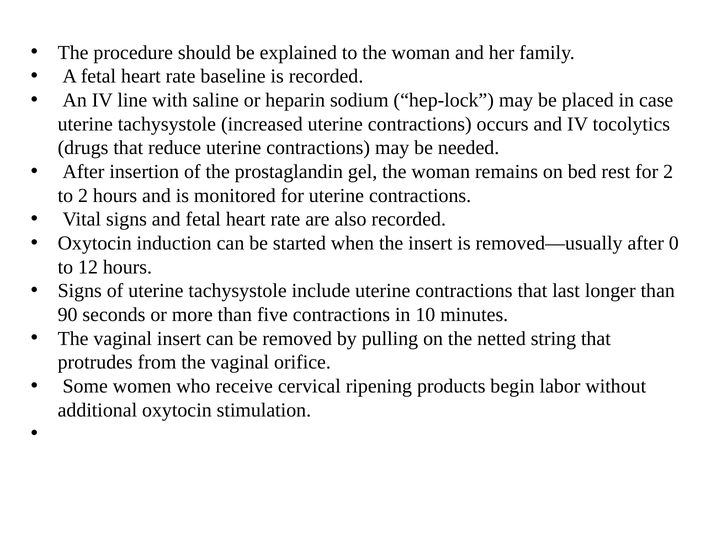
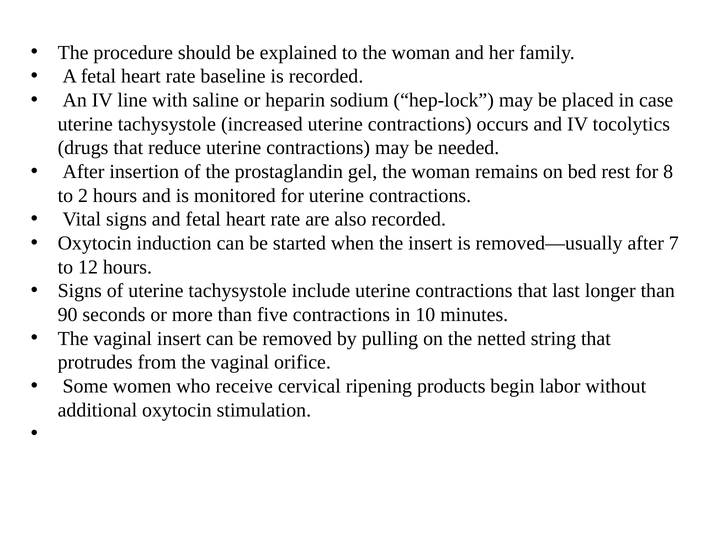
for 2: 2 -> 8
0: 0 -> 7
